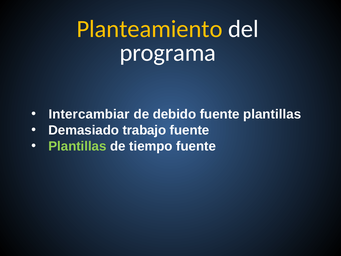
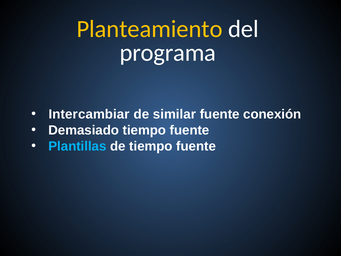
debido: debido -> similar
fuente plantillas: plantillas -> conexión
Demasiado trabajo: trabajo -> tiempo
Plantillas at (77, 146) colour: light green -> light blue
